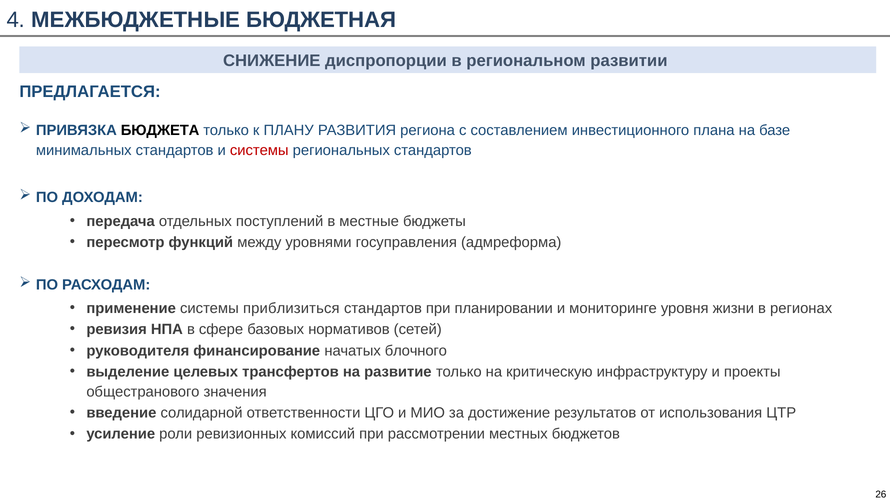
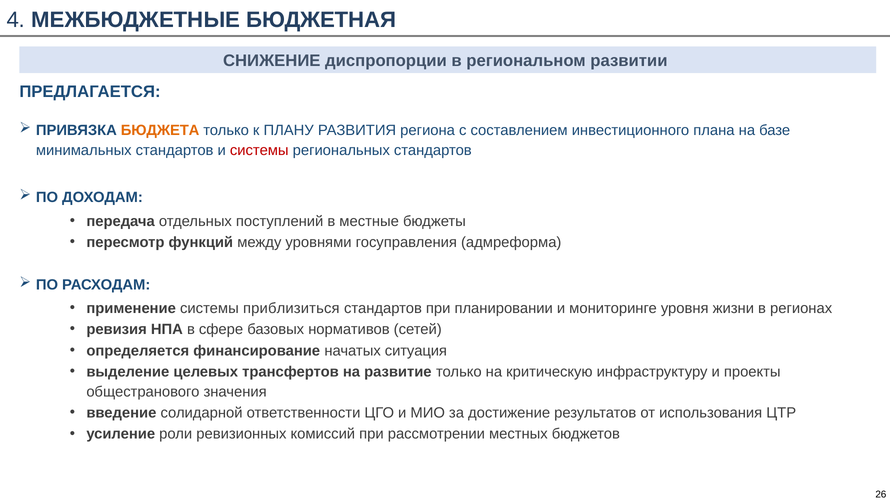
БЮДЖЕТА colour: black -> orange
руководителя: руководителя -> определяется
блочного: блочного -> ситуация
